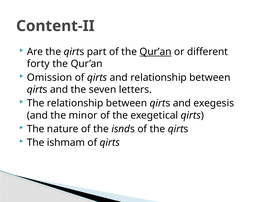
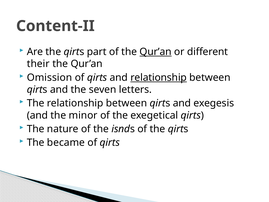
forty: forty -> their
relationship at (159, 77) underline: none -> present
ishmam: ishmam -> became
